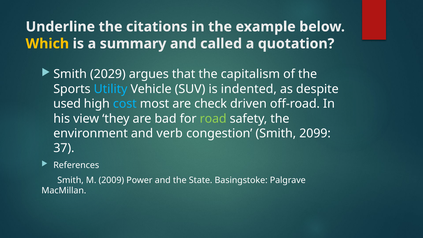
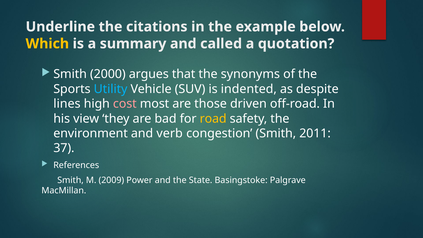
2029: 2029 -> 2000
capitalism: capitalism -> synonyms
used: used -> lines
cost colour: light blue -> pink
check: check -> those
road colour: light green -> yellow
2099: 2099 -> 2011
